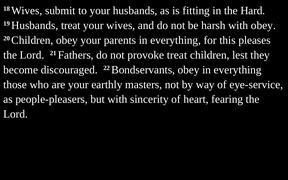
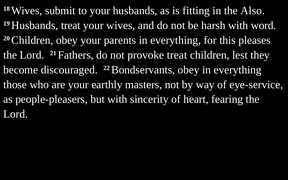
Hard: Hard -> Also
with obey: obey -> word
